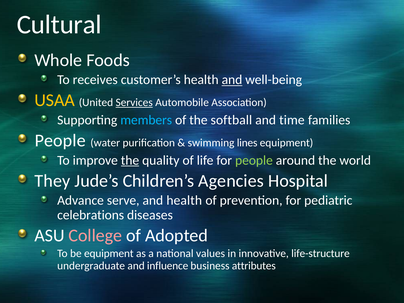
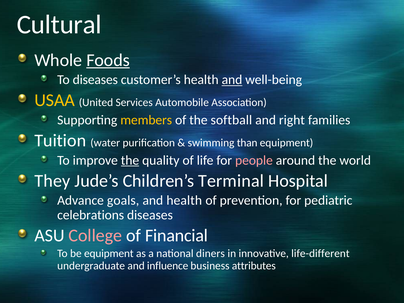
Foods underline: none -> present
To receives: receives -> diseases
Services underline: present -> none
members colour: light blue -> yellow
time: time -> right
People at (60, 141): People -> Tuition
lines: lines -> than
people at (254, 160) colour: light green -> pink
Agencies: Agencies -> Terminal
serve: serve -> goals
Adopted: Adopted -> Financial
values: values -> diners
life-structure: life-structure -> life-different
